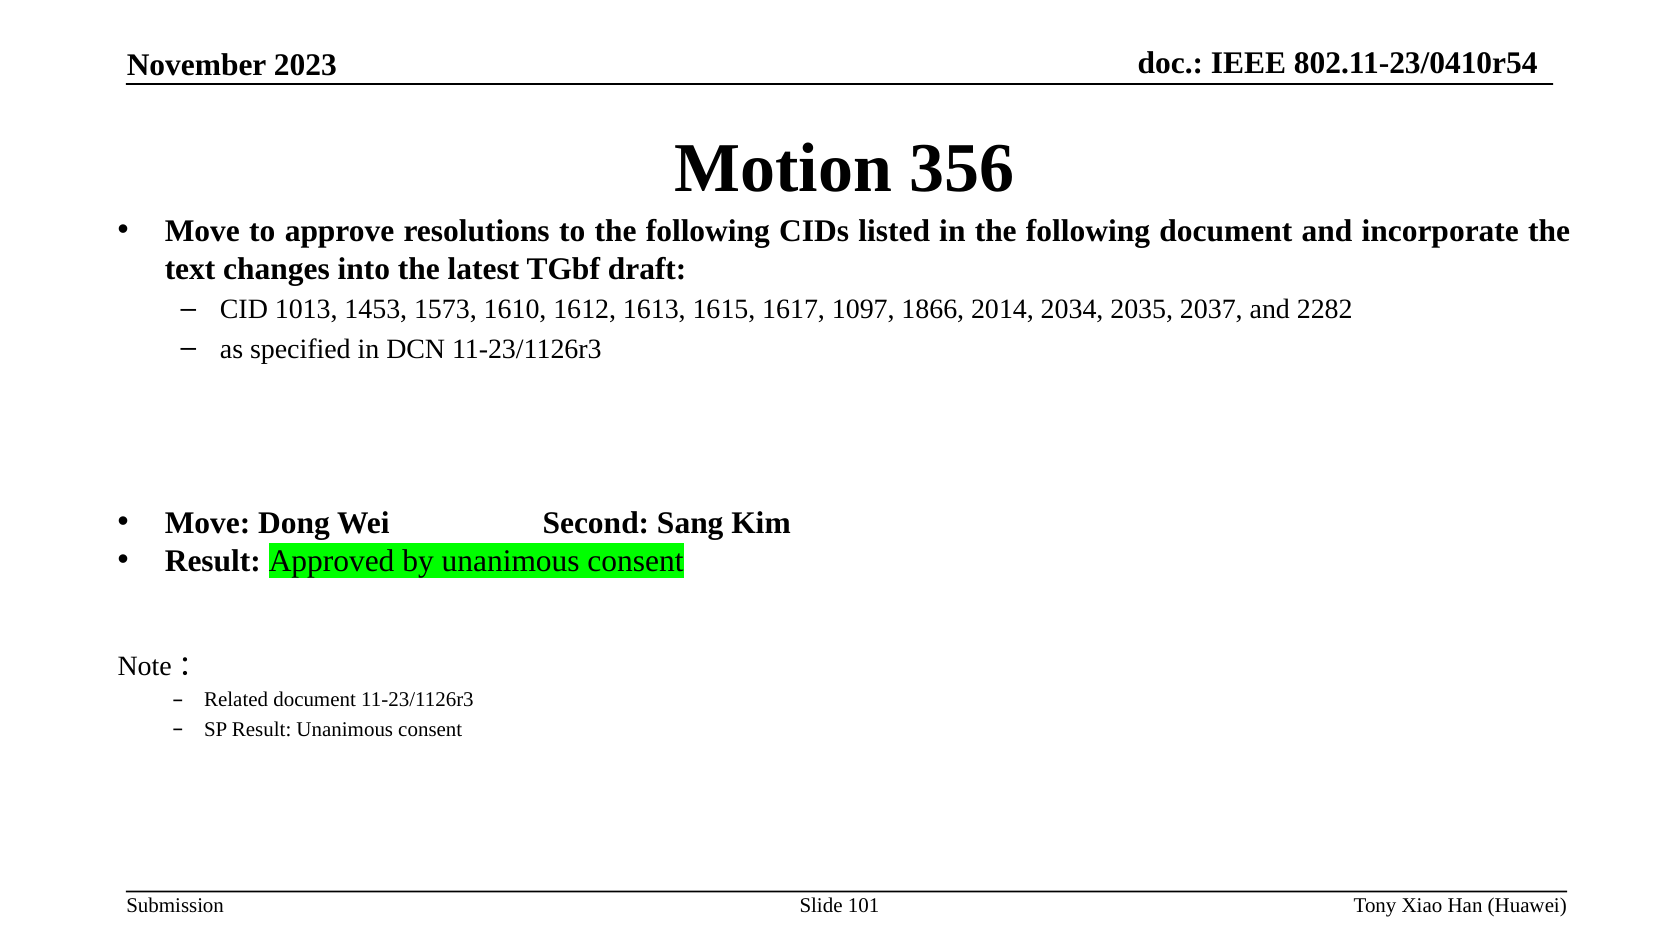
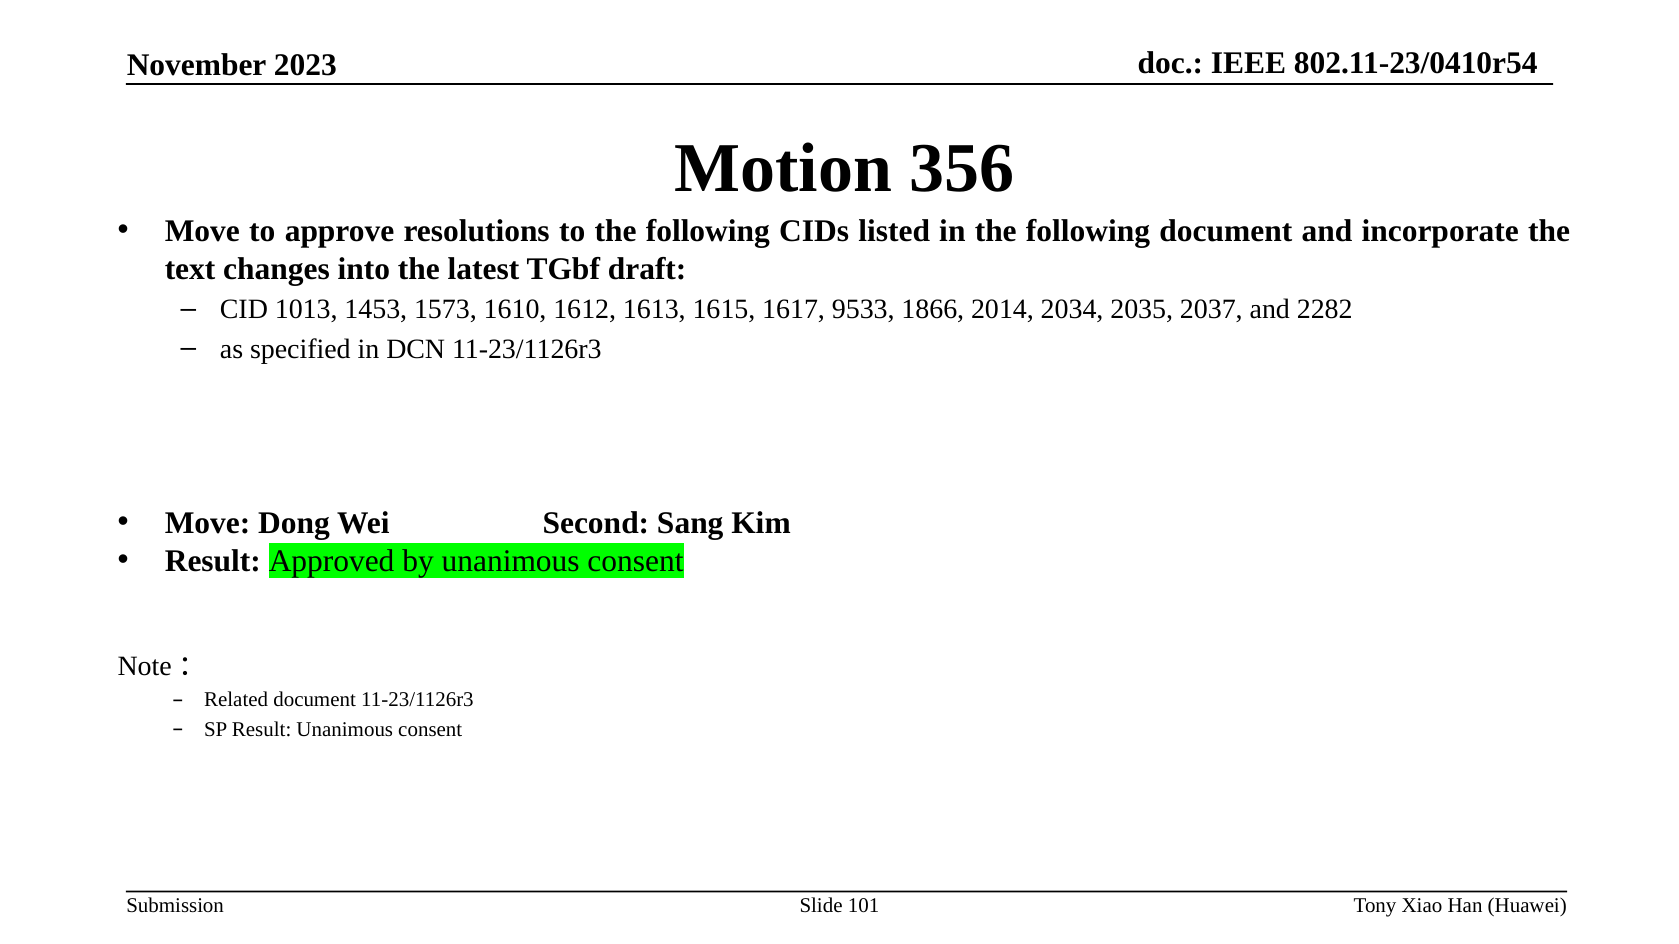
1097: 1097 -> 9533
